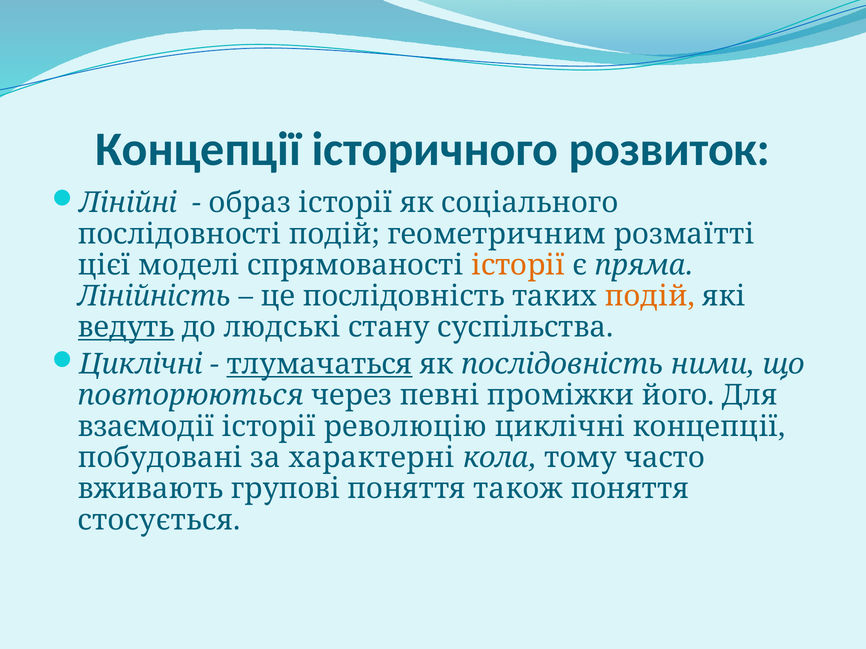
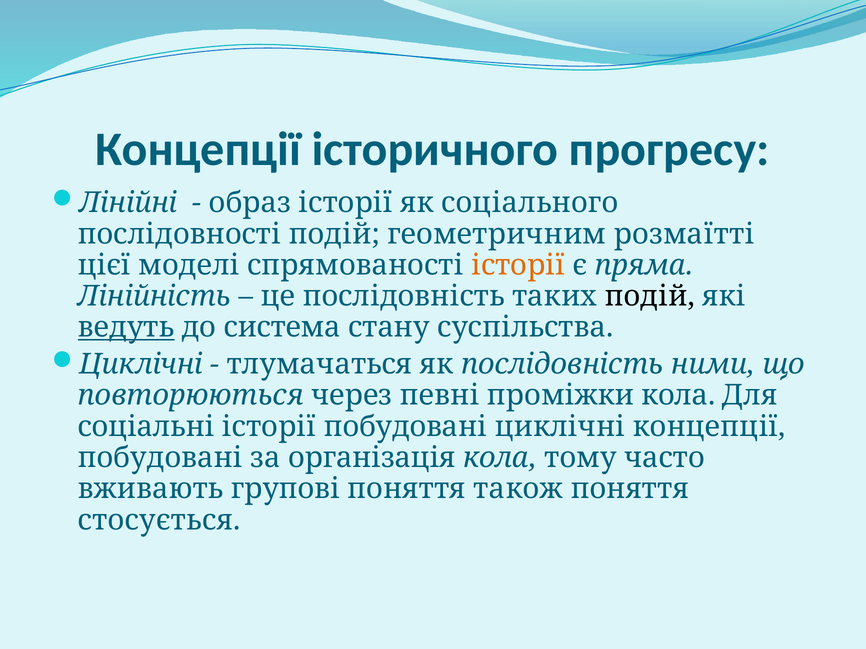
розвиток: розвиток -> прогресу
подій at (650, 297) colour: orange -> black
людські: людські -> система
тлумачаться underline: present -> none
проміжки його: його -> кола
взаємодії: взаємодії -> соціальні
історії революцію: революцію -> побудовані
характерні: характерні -> організація
